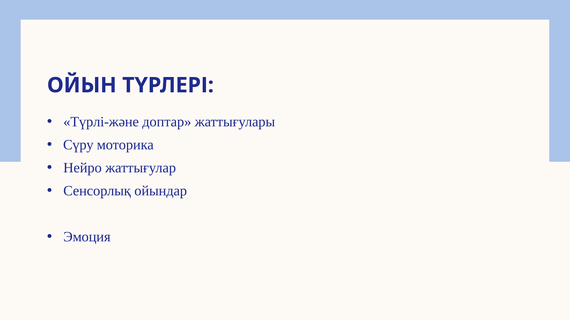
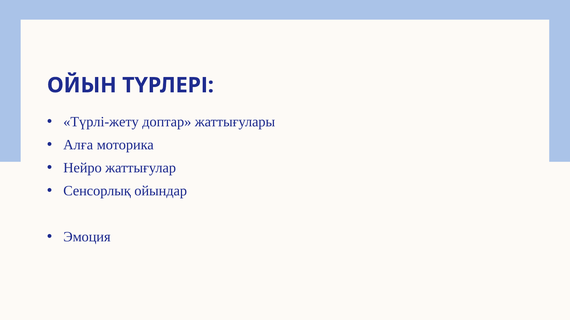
Түрлі-және: Түрлі-және -> Түрлі-жету
Сүру: Сүру -> Алға
